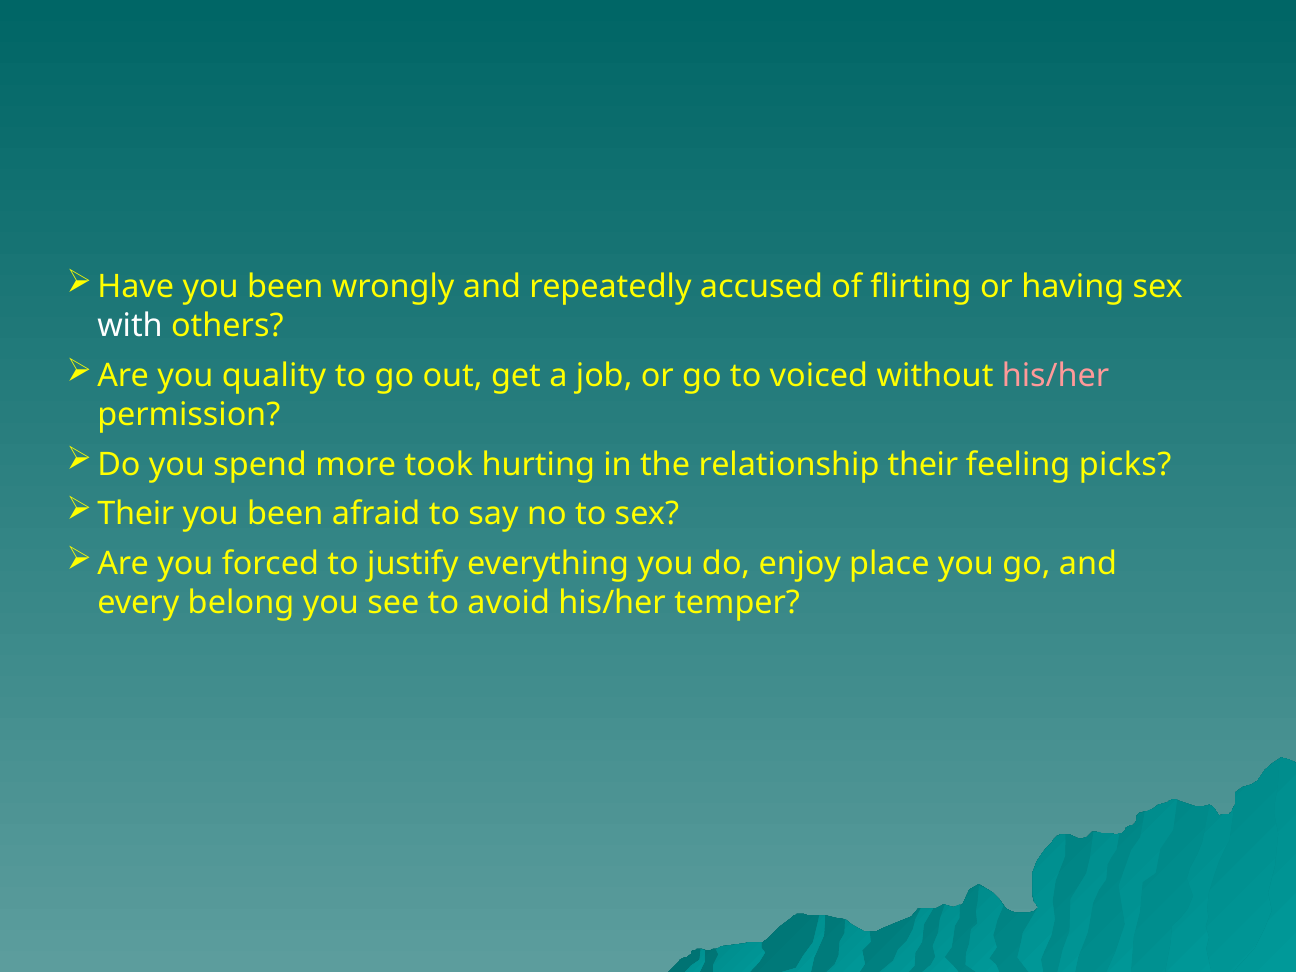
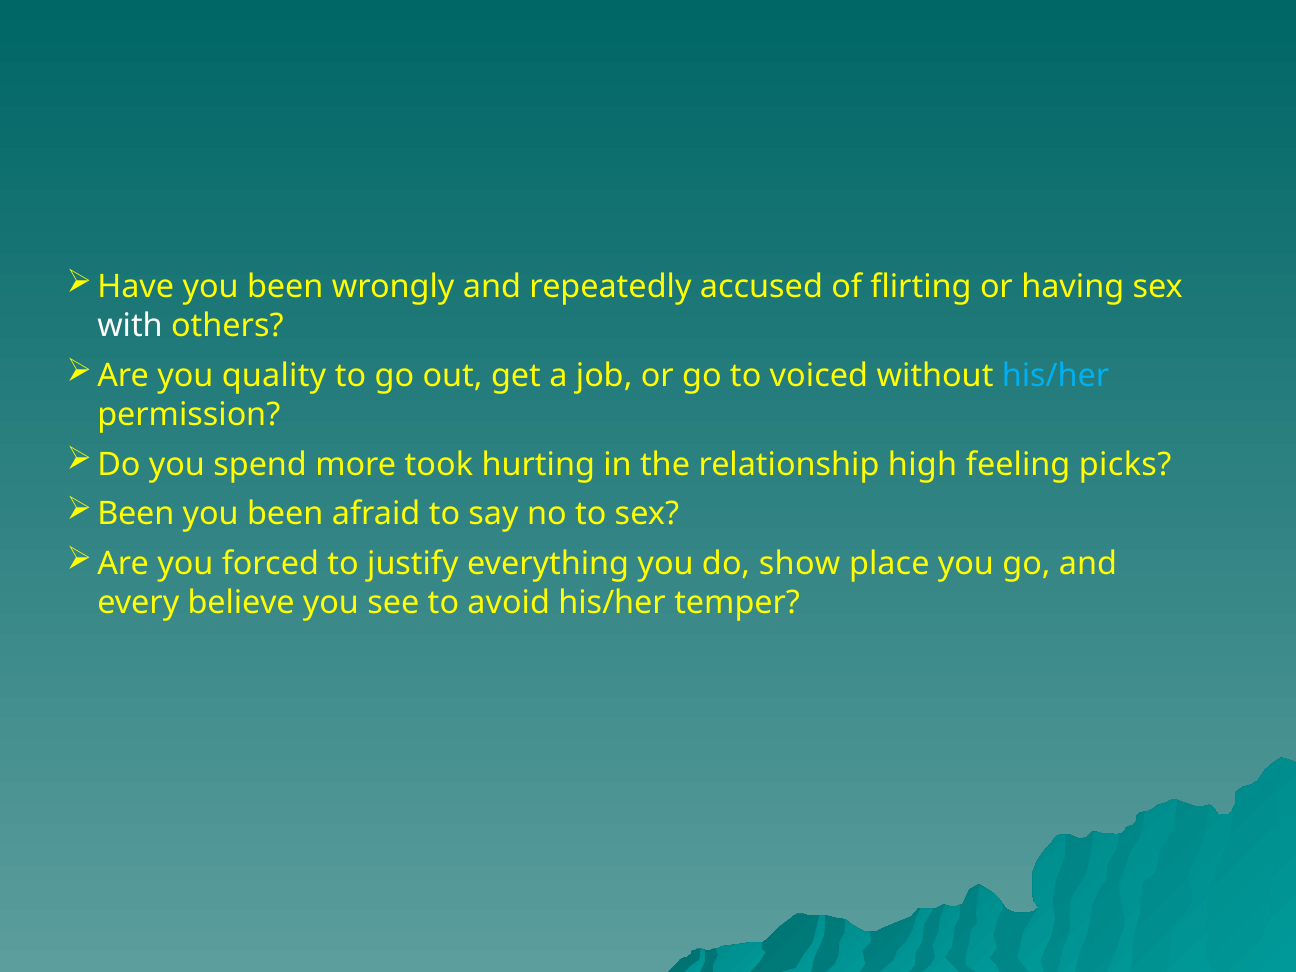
his/her at (1056, 376) colour: pink -> light blue
relationship their: their -> high
Their at (136, 514): Their -> Been
enjoy: enjoy -> show
belong: belong -> believe
